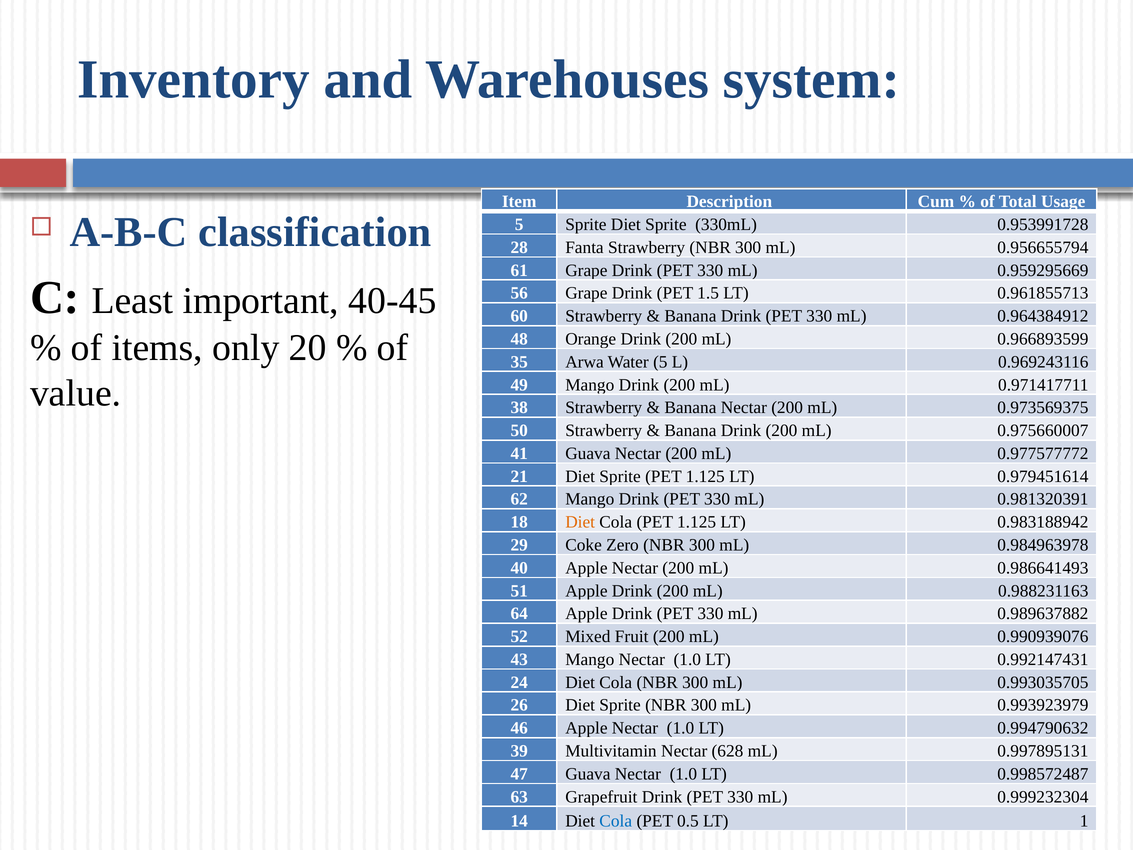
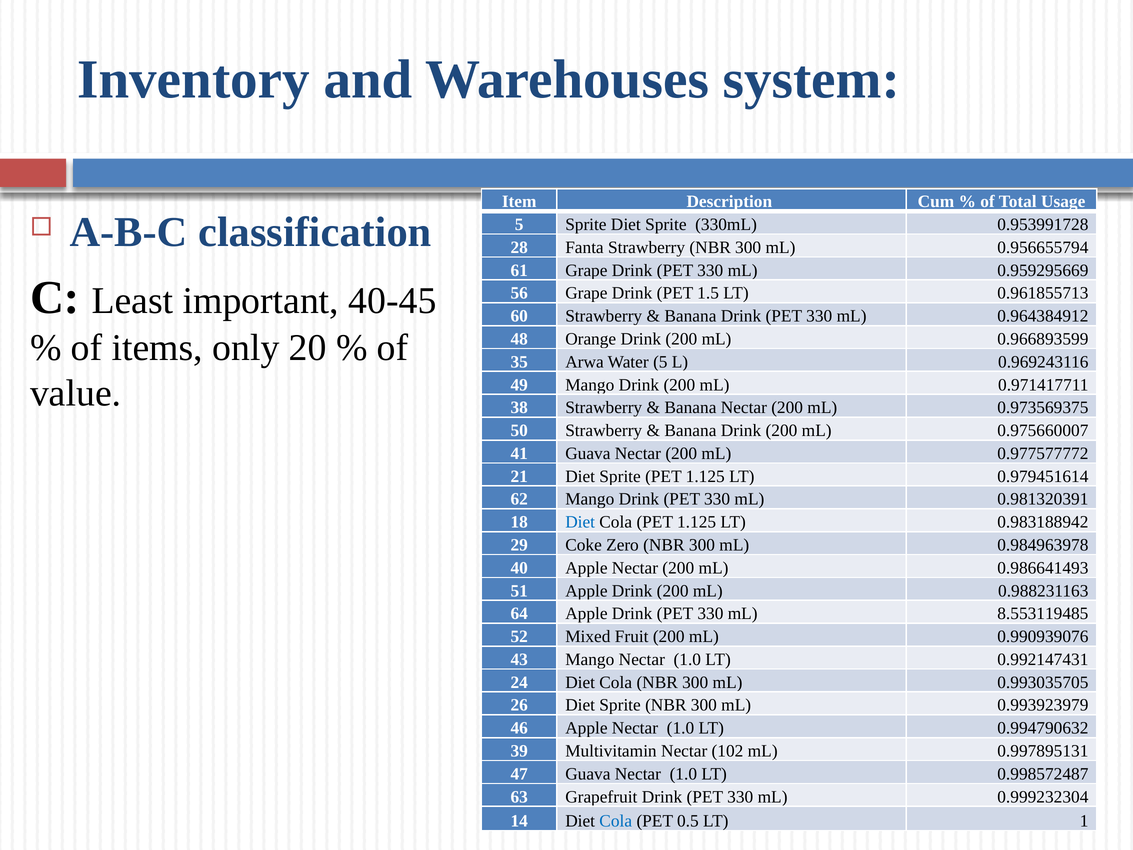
Diet at (580, 522) colour: orange -> blue
0.989637882: 0.989637882 -> 8.553119485
628: 628 -> 102
